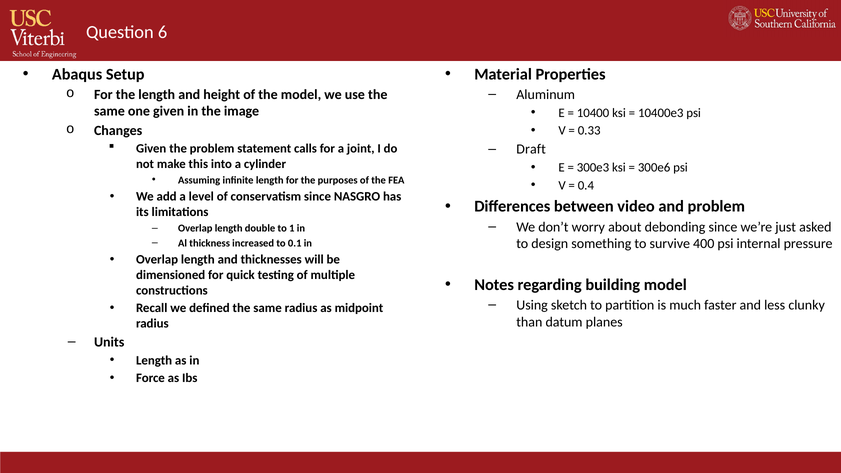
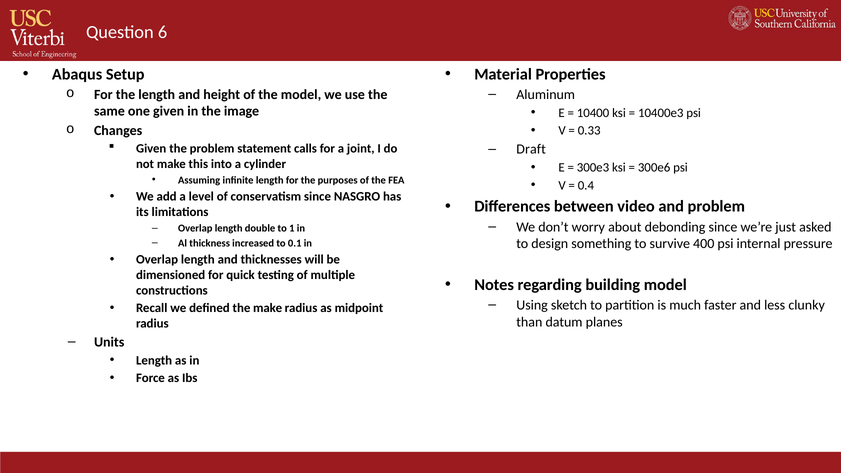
defined the same: same -> make
